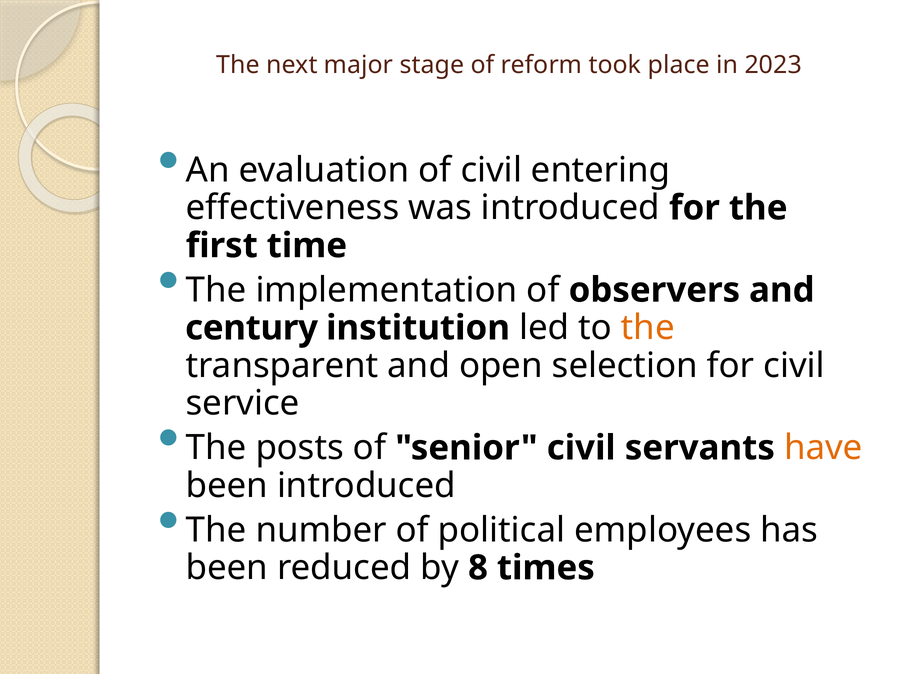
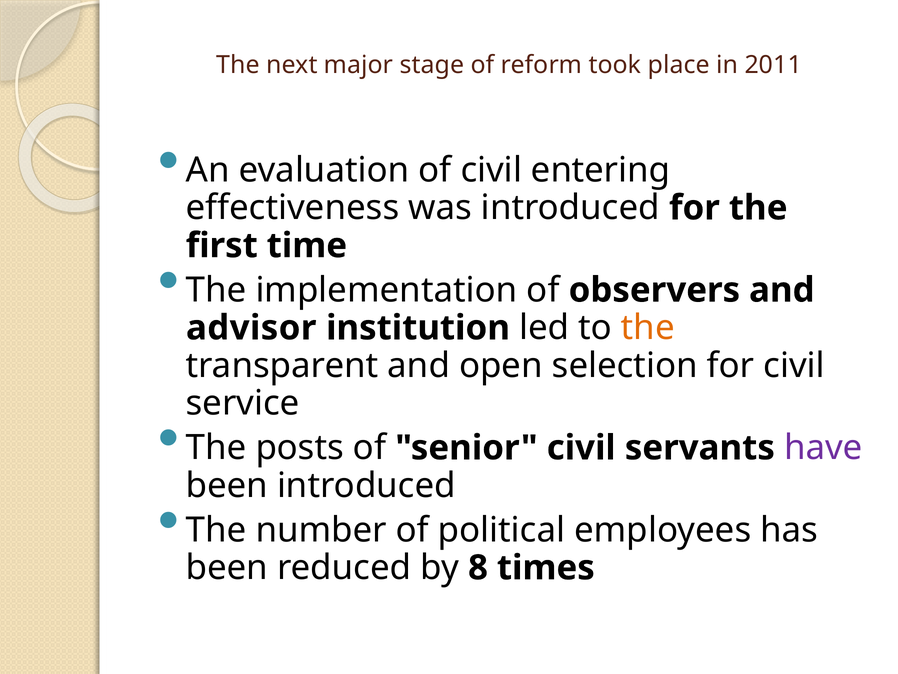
2023: 2023 -> 2011
century: century -> advisor
have colour: orange -> purple
